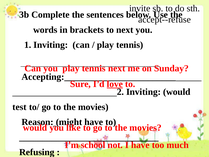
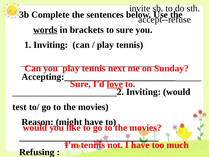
words underline: none -> present
to next: next -> sure
I’m school: school -> tennis
